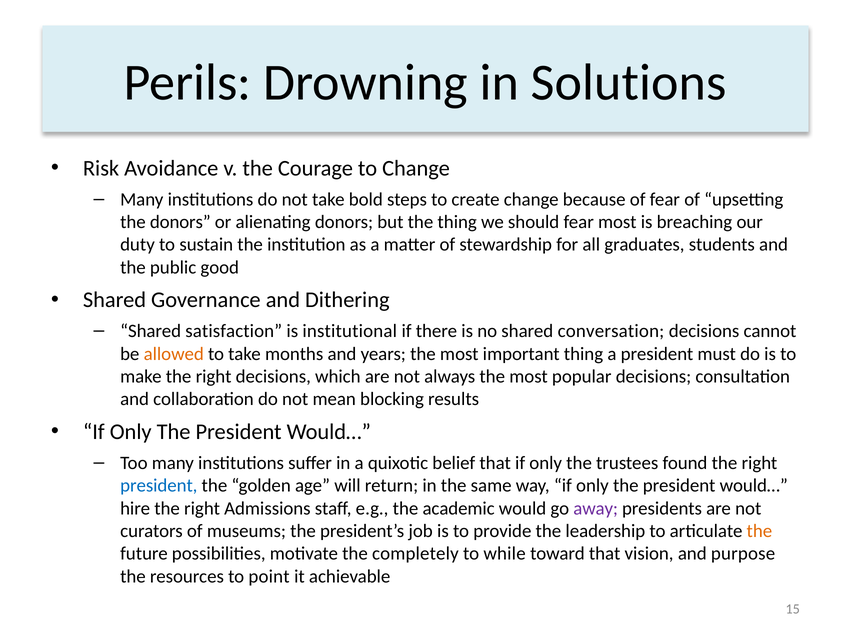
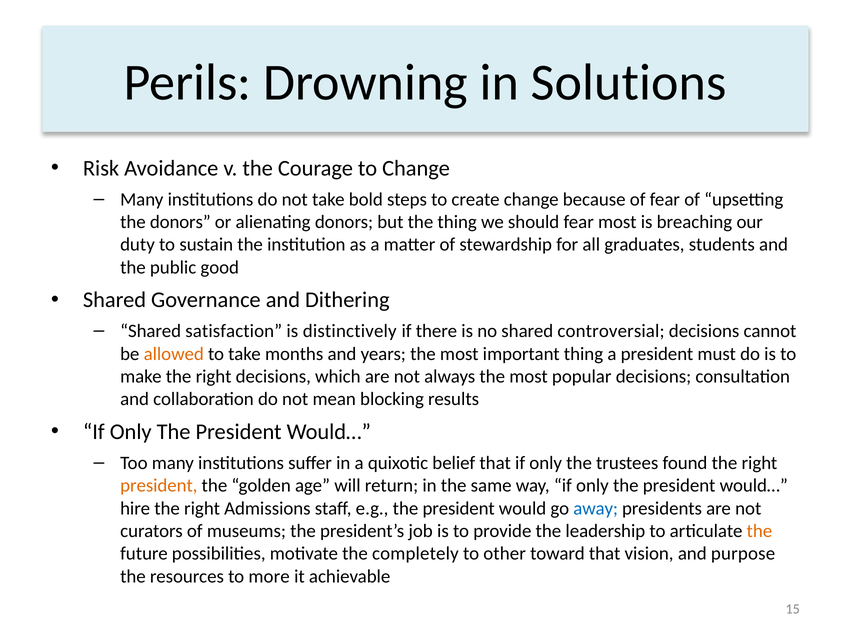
institutional: institutional -> distinctively
conversation: conversation -> controversial
president at (159, 486) colour: blue -> orange
e.g the academic: academic -> president
away colour: purple -> blue
while: while -> other
point: point -> more
